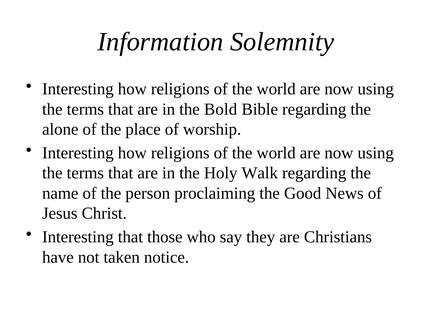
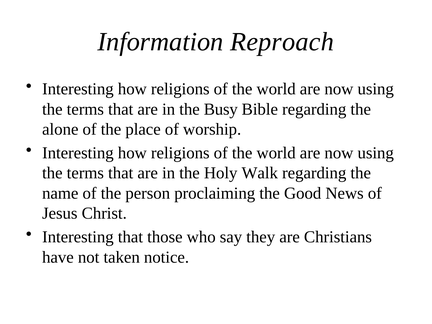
Solemnity: Solemnity -> Reproach
Bold: Bold -> Busy
